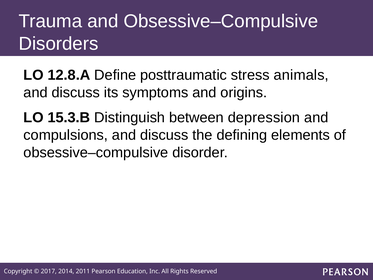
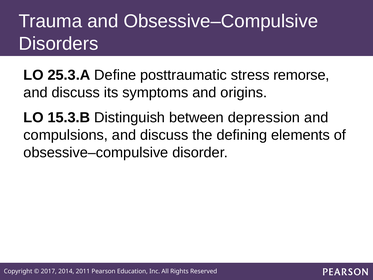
12.8.A: 12.8.A -> 25.3.A
animals: animals -> remorse
